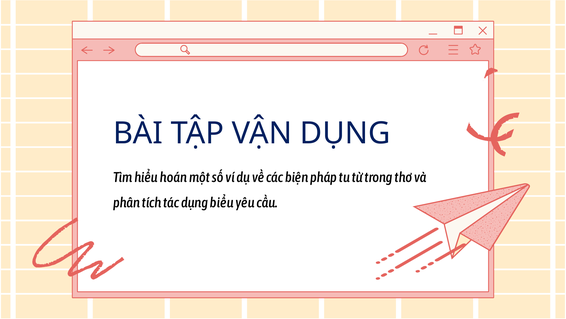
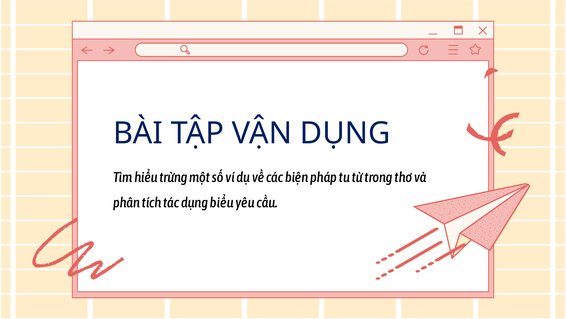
hoán: hoán -> trừng
